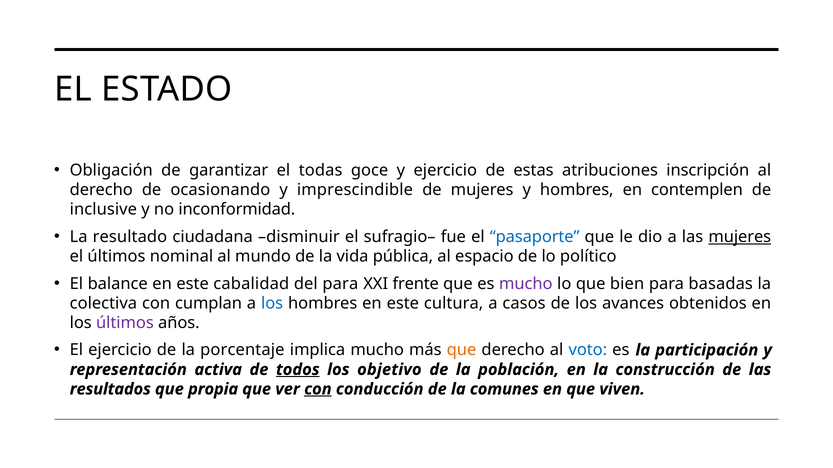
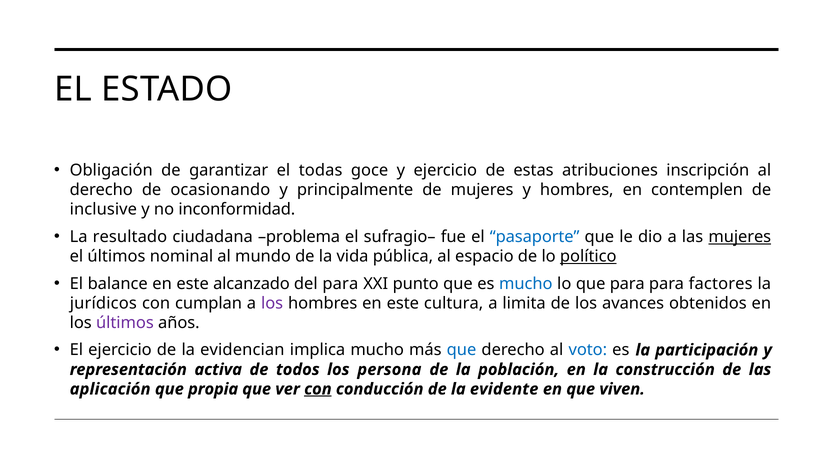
imprescindible: imprescindible -> principalmente
disminuir: disminuir -> problema
político underline: none -> present
cabalidad: cabalidad -> alcanzado
frente: frente -> punto
mucho at (526, 284) colour: purple -> blue
que bien: bien -> para
basadas: basadas -> factores
colectiva: colectiva -> jurídicos
los at (272, 304) colour: blue -> purple
casos: casos -> limita
porcentaje: porcentaje -> evidencian
que at (462, 350) colour: orange -> blue
todos underline: present -> none
objetivo: objetivo -> persona
resultados: resultados -> aplicación
comunes: comunes -> evidente
